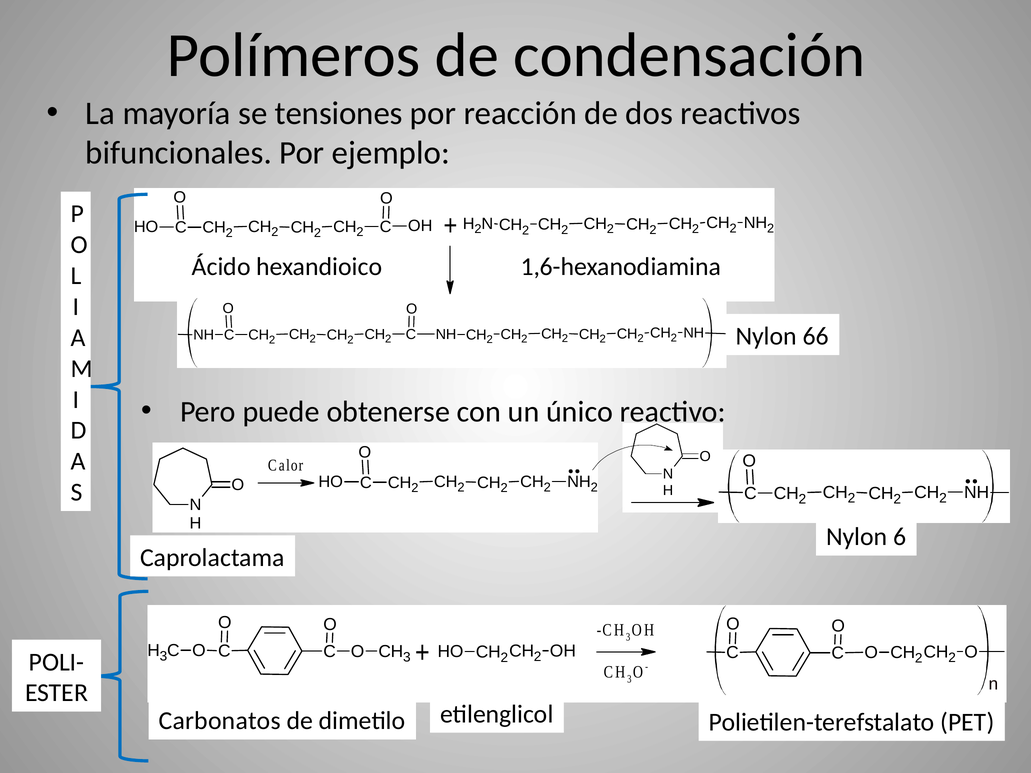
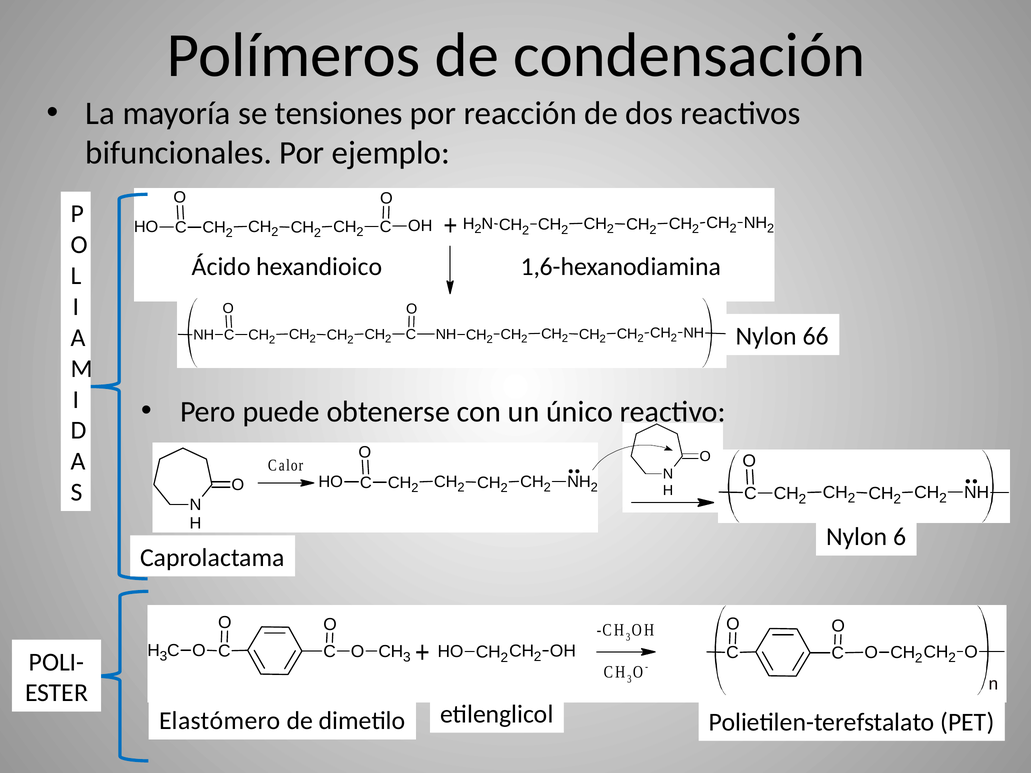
Carbonatos: Carbonatos -> Elastómero
